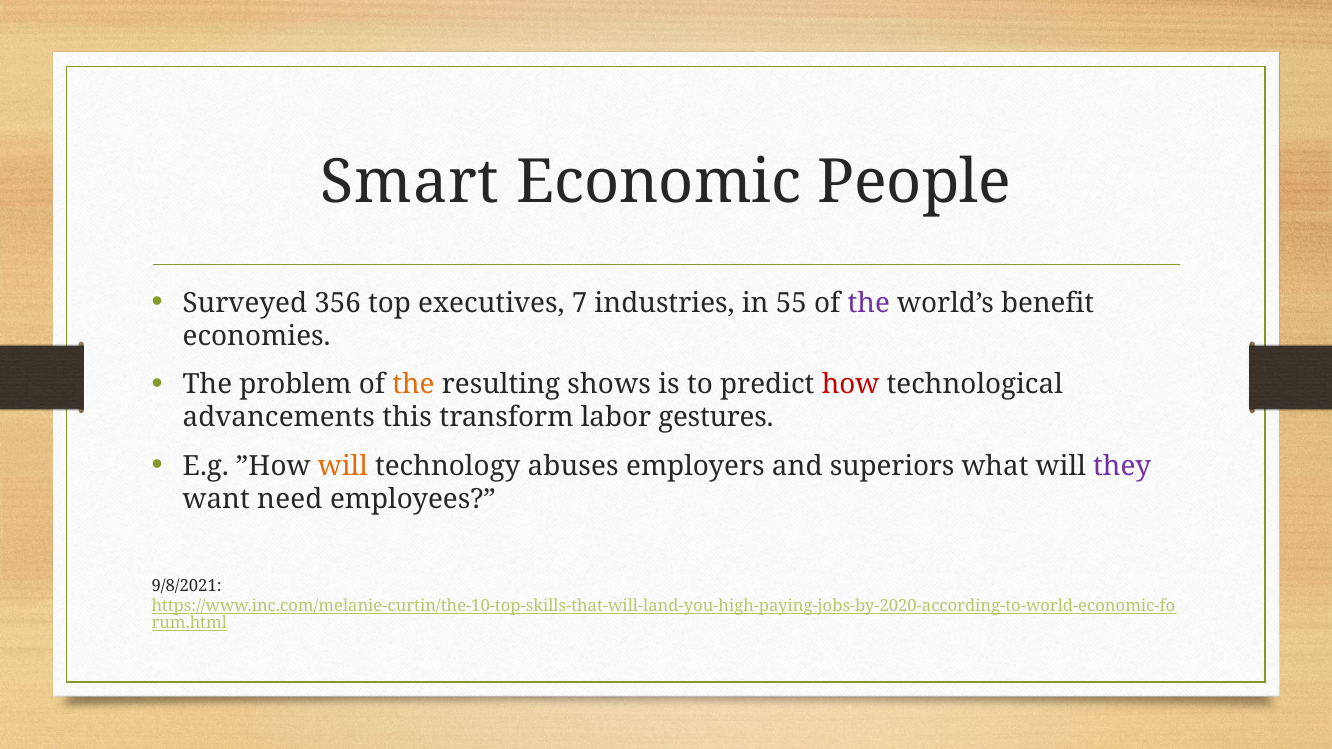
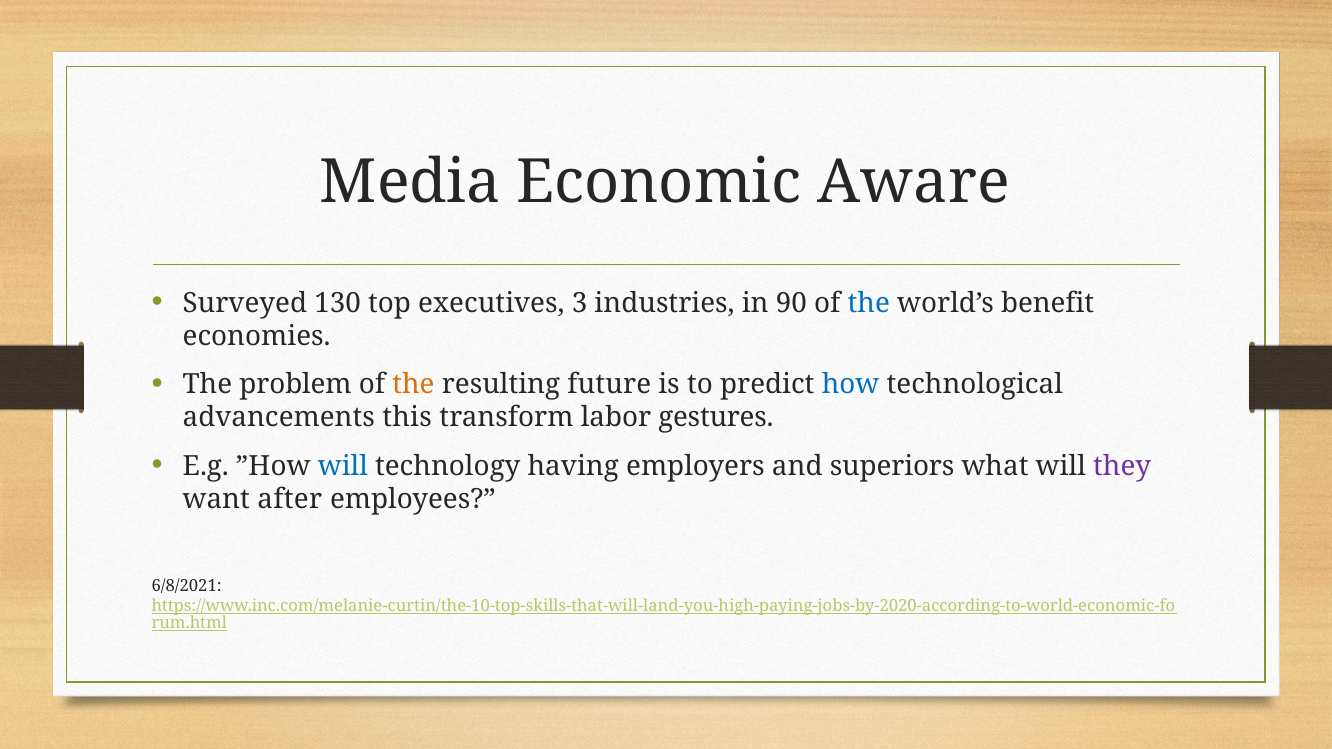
Smart: Smart -> Media
People: People -> Aware
356: 356 -> 130
7: 7 -> 3
55: 55 -> 90
the at (869, 303) colour: purple -> blue
shows: shows -> future
how colour: red -> blue
will at (343, 466) colour: orange -> blue
abuses: abuses -> having
need: need -> after
9/8/2021: 9/8/2021 -> 6/8/2021
